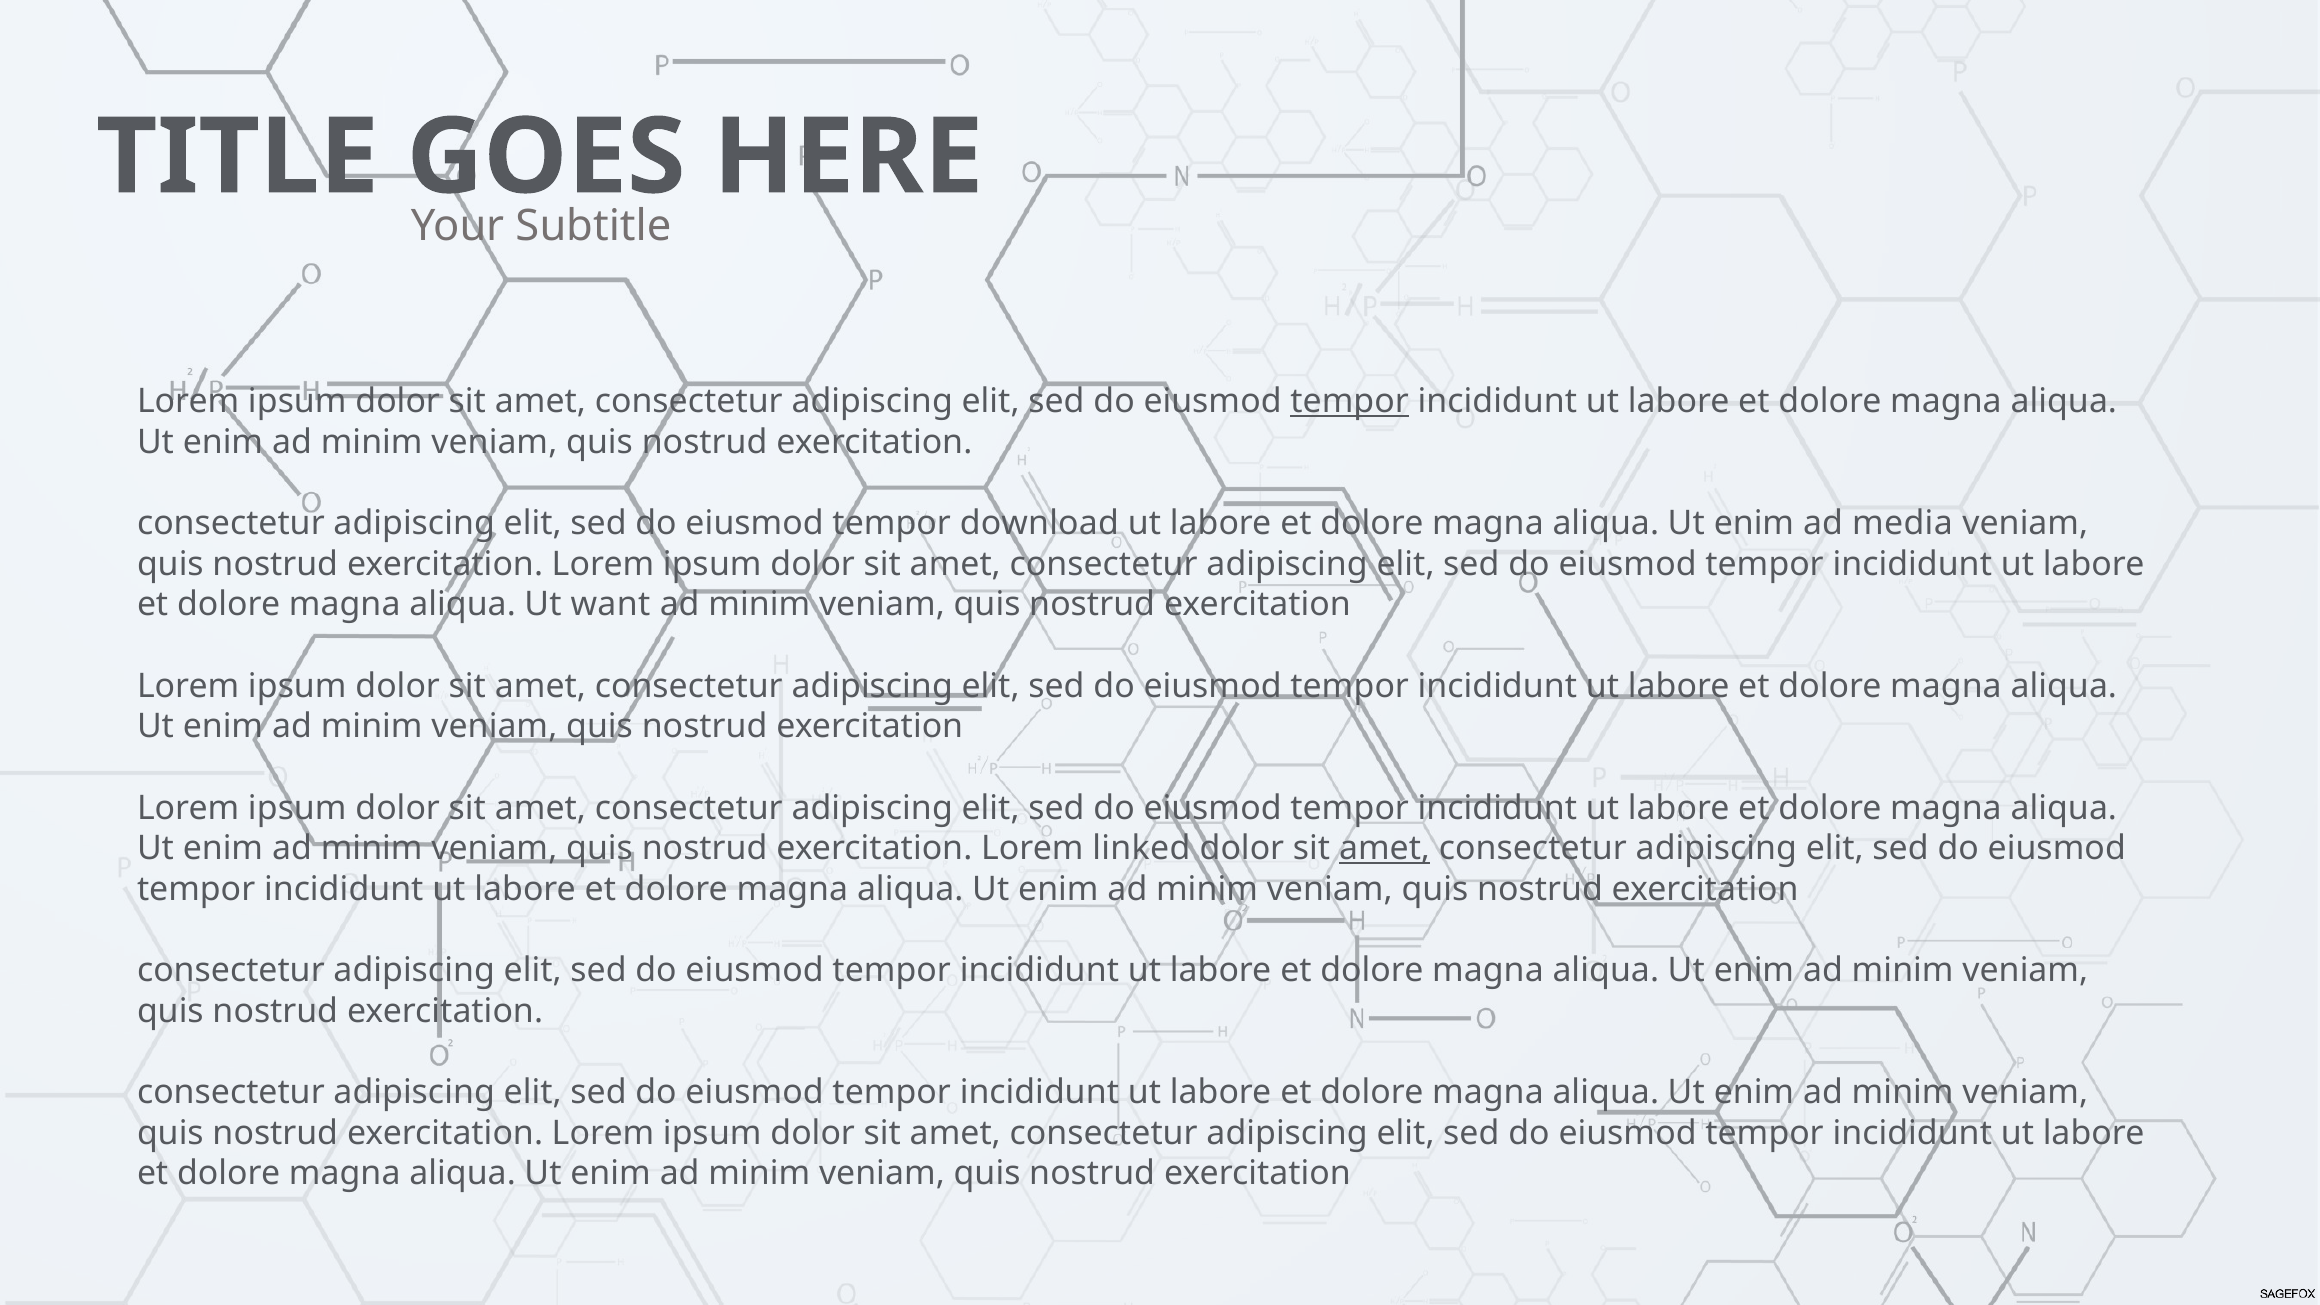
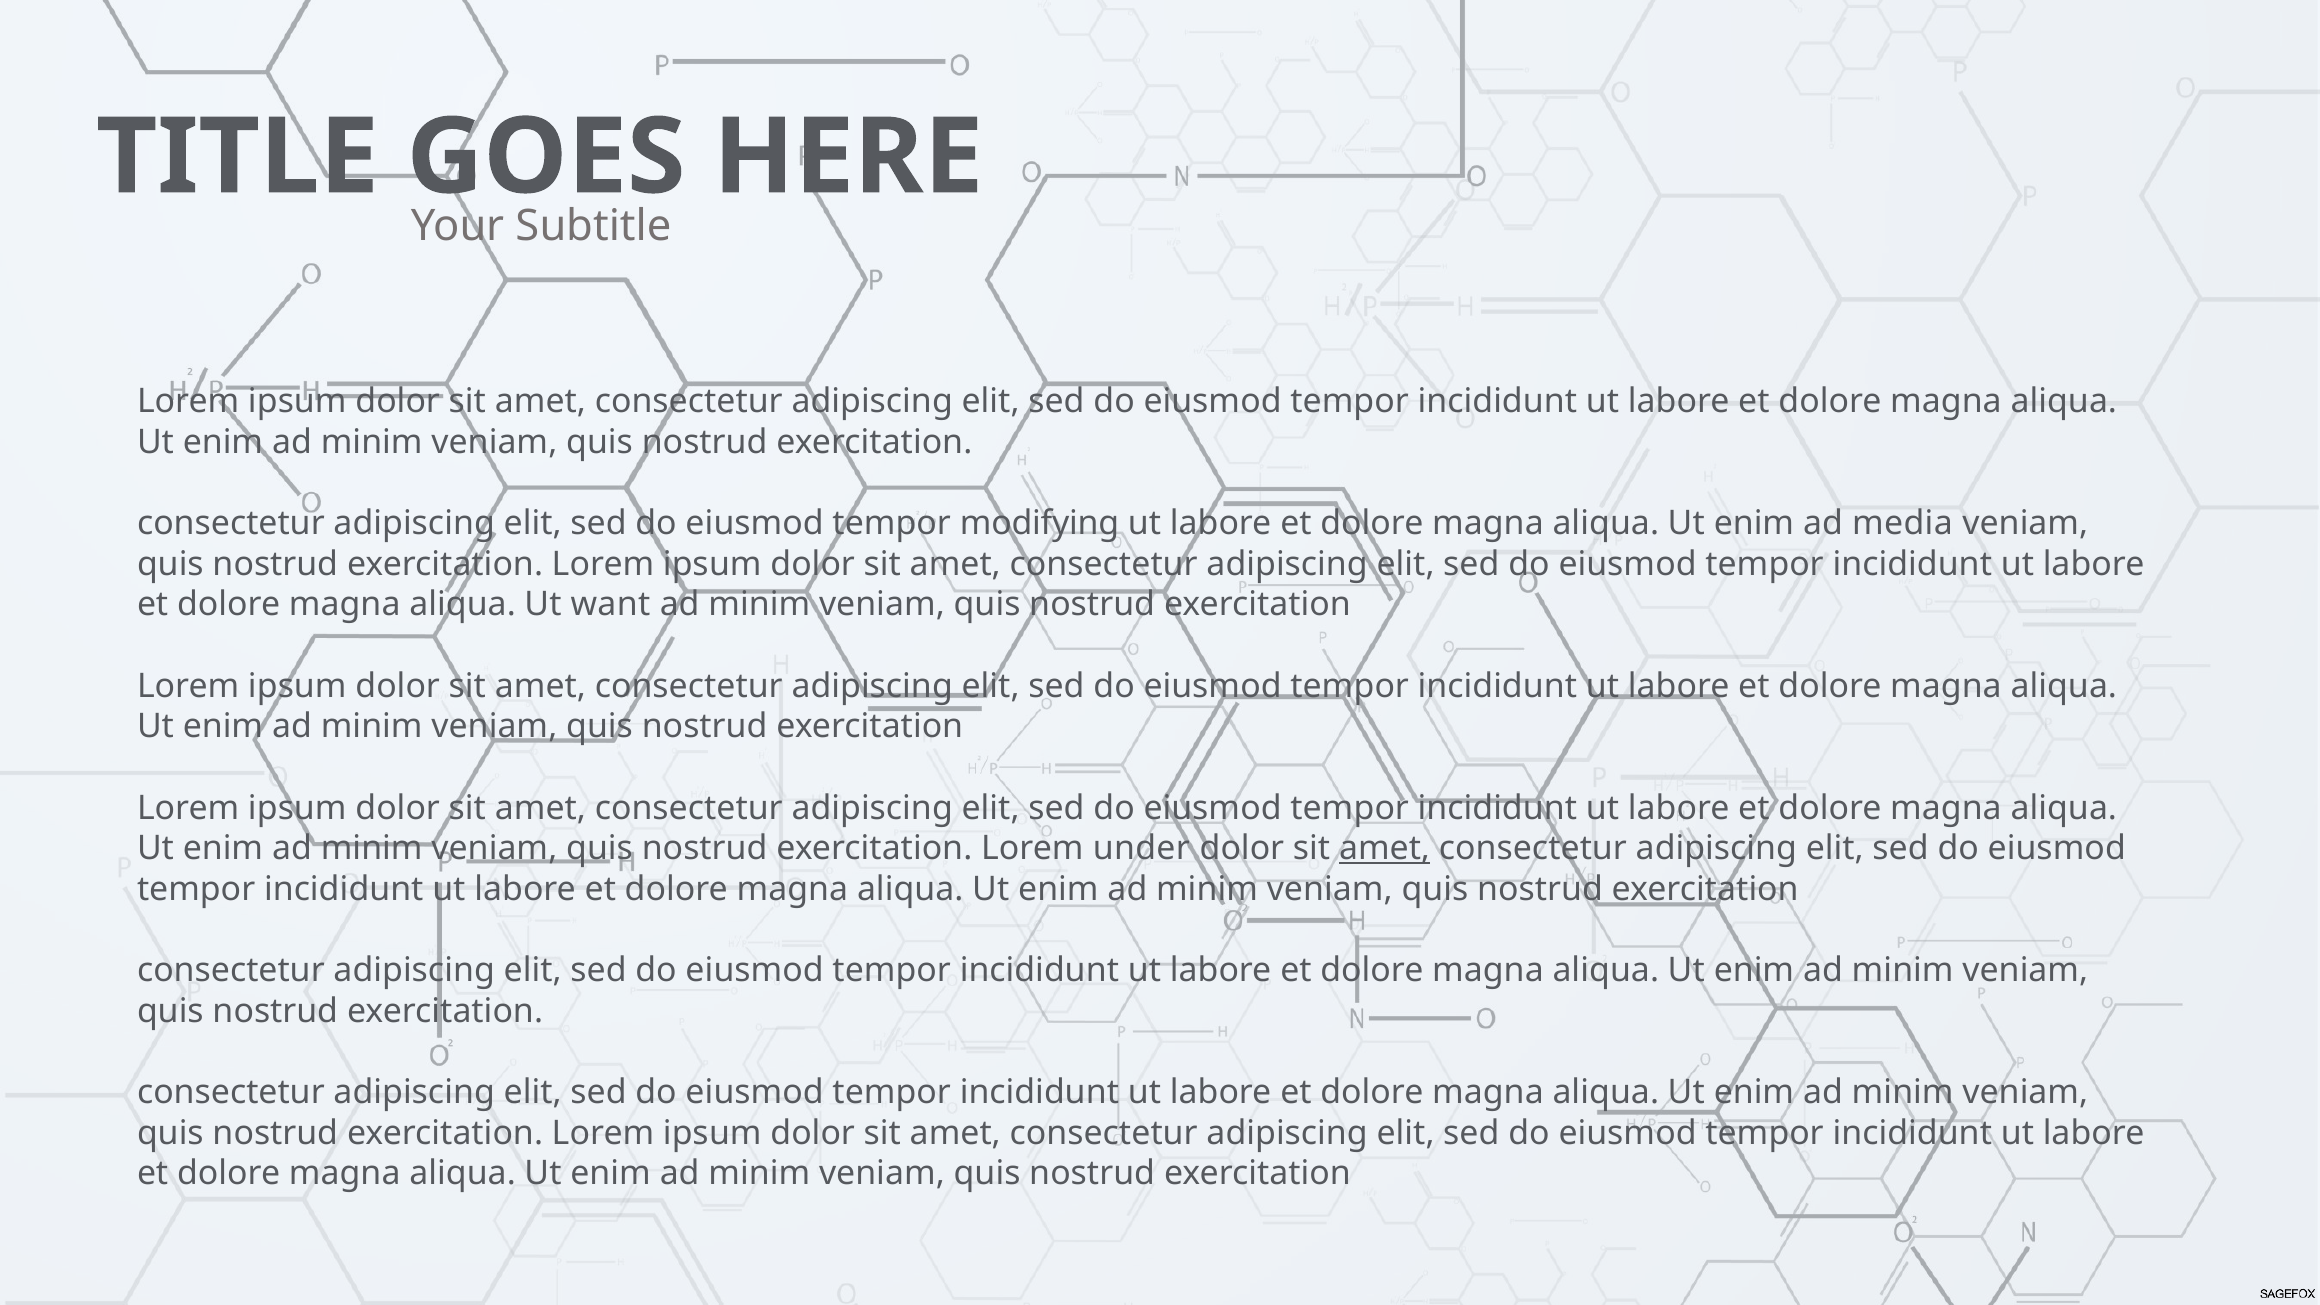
tempor at (1350, 402) underline: present -> none
download: download -> modifying
linked: linked -> under
